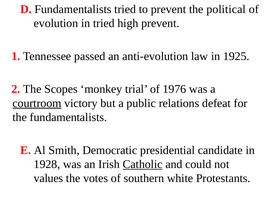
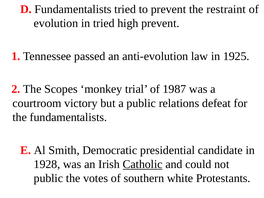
political: political -> restraint
1976: 1976 -> 1987
courtroom underline: present -> none
values at (48, 178): values -> public
